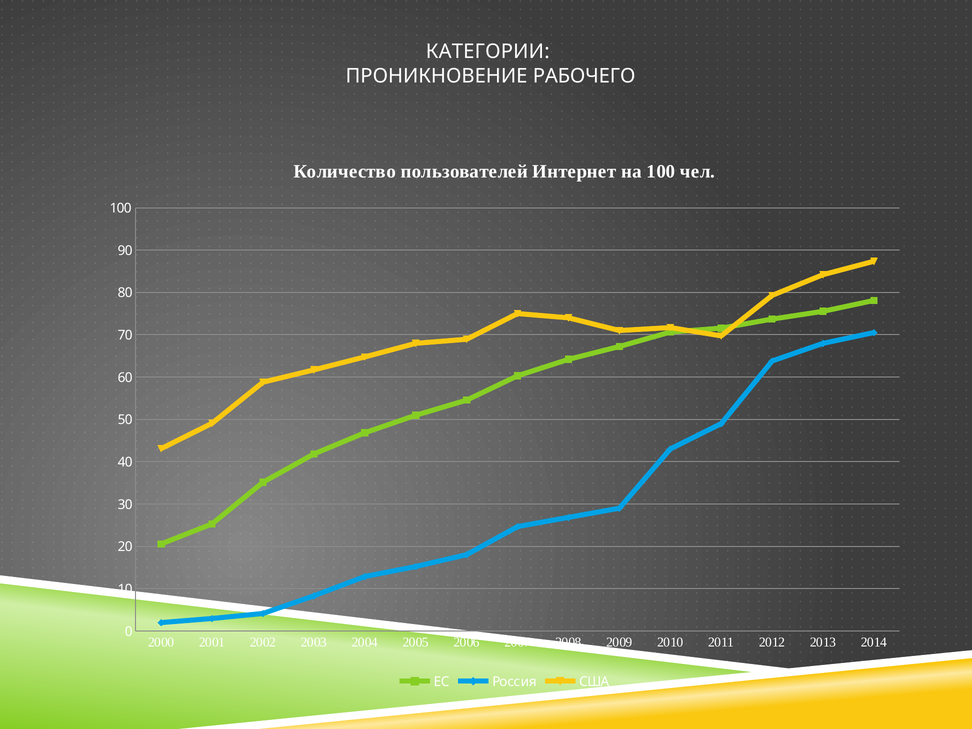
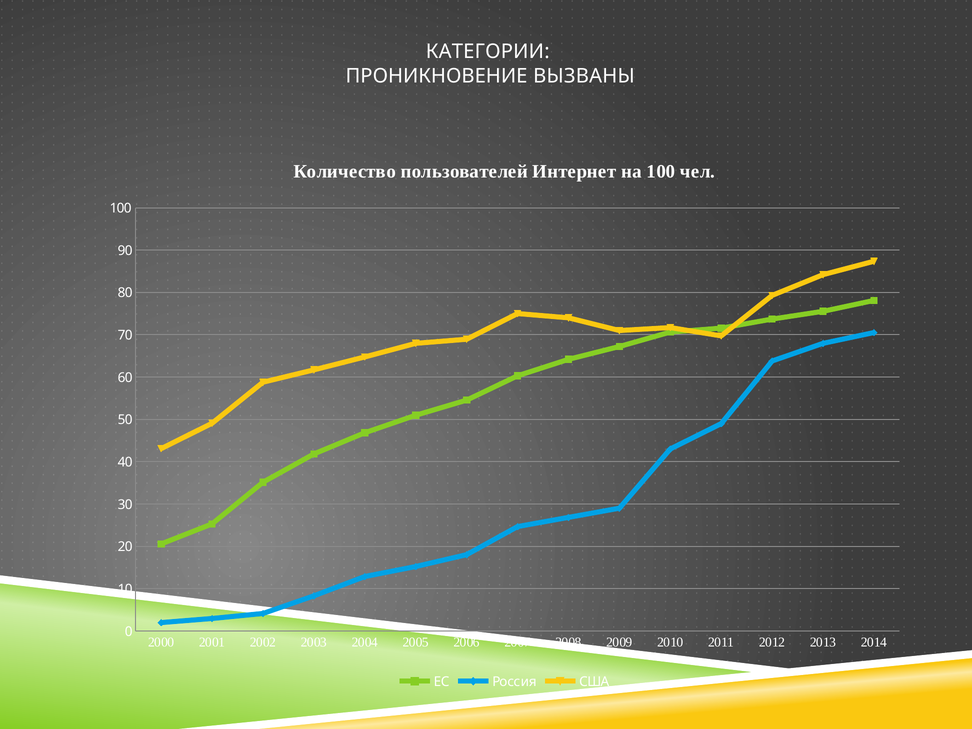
РАБОЧЕГО: РАБОЧЕГО -> ВЫЗВАНЫ
